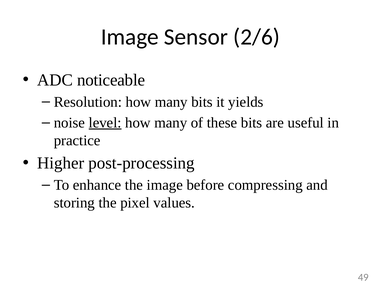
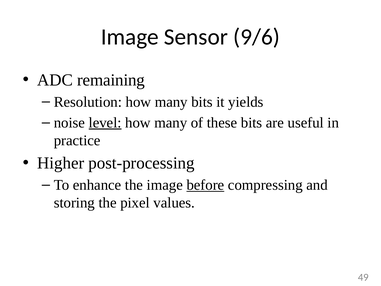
2/6: 2/6 -> 9/6
noticeable: noticeable -> remaining
before underline: none -> present
